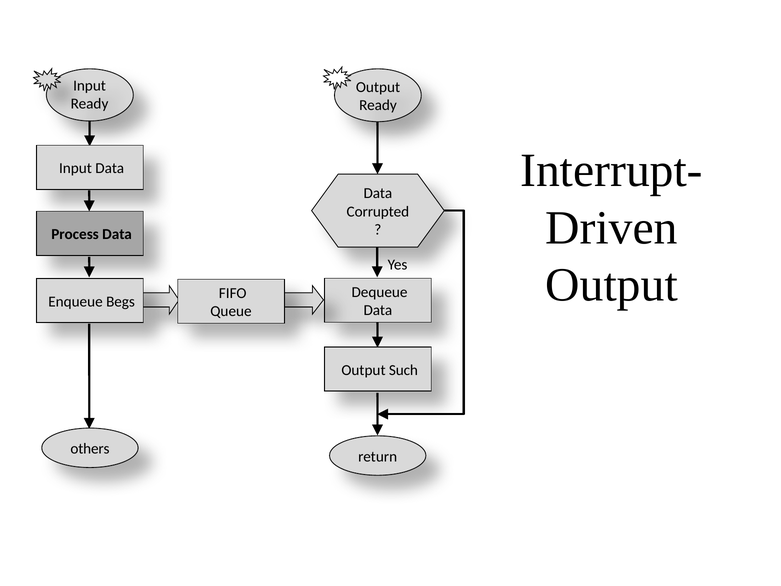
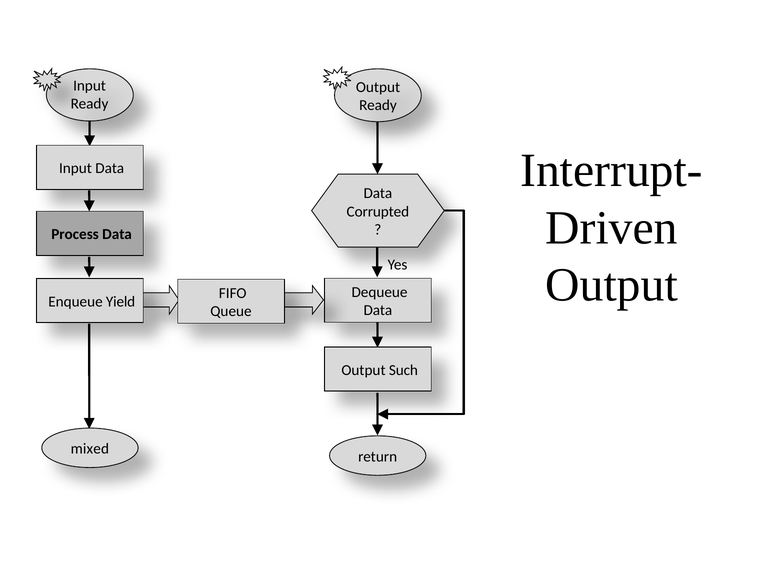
Begs: Begs -> Yield
others: others -> mixed
